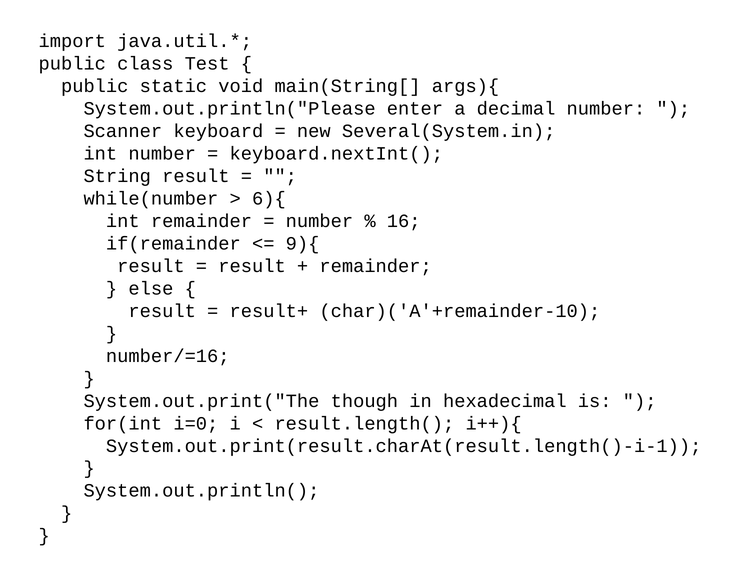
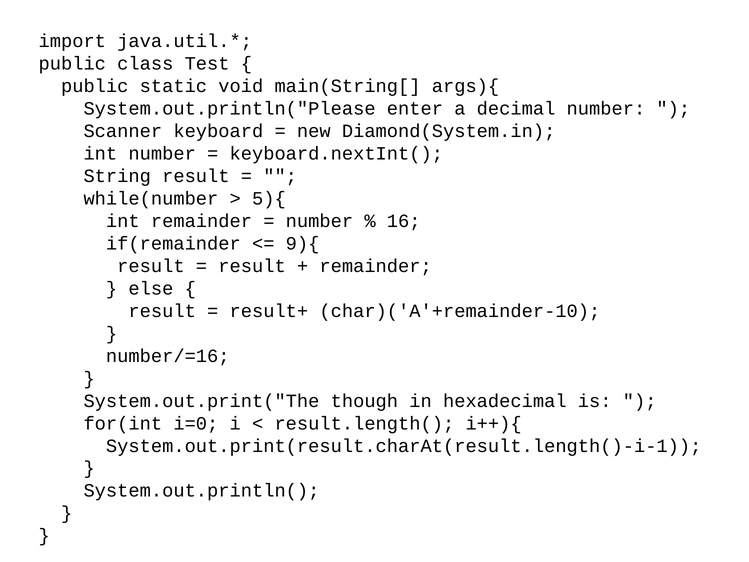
Several(System.in: Several(System.in -> Diamond(System.in
6){: 6){ -> 5){
